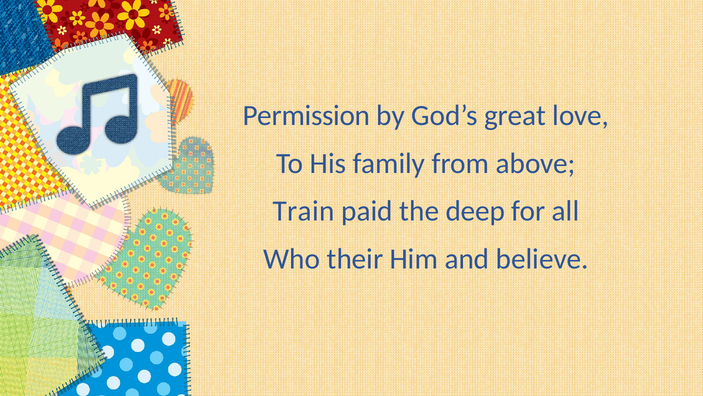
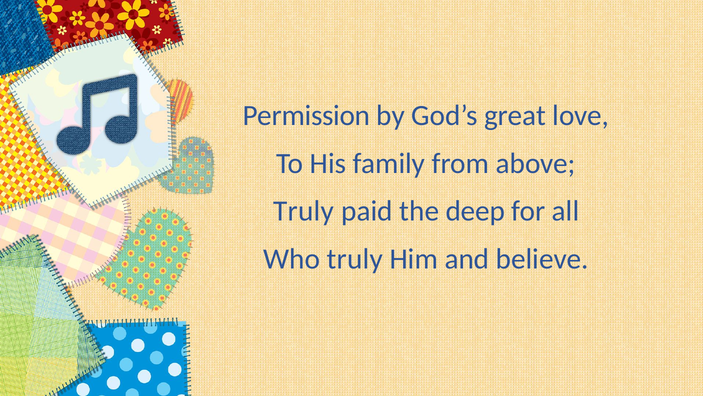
Train at (304, 211): Train -> Truly
Who their: their -> truly
